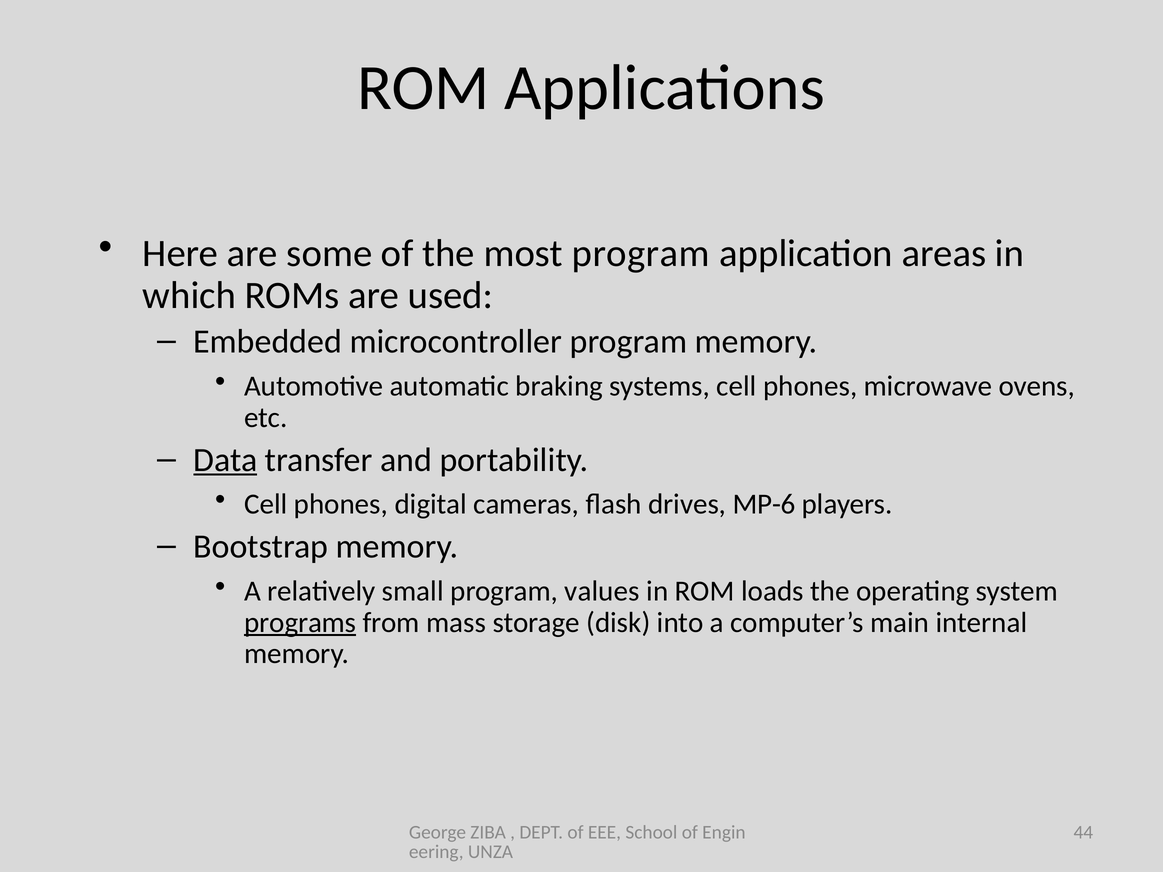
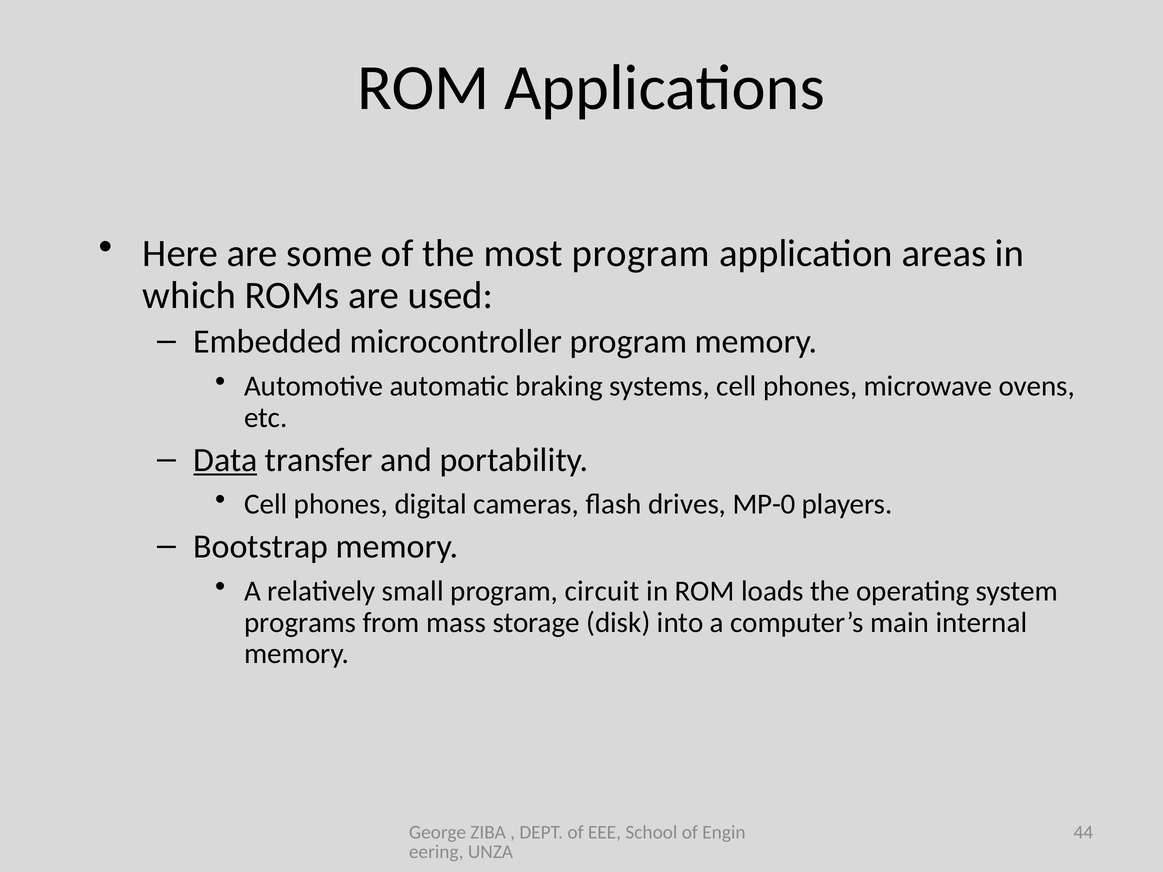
MP-6: MP-6 -> MP-0
values: values -> circuit
programs underline: present -> none
